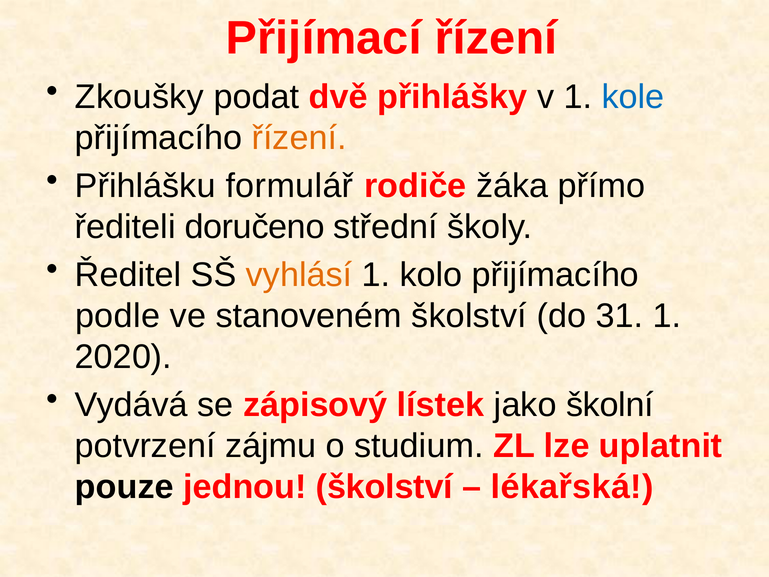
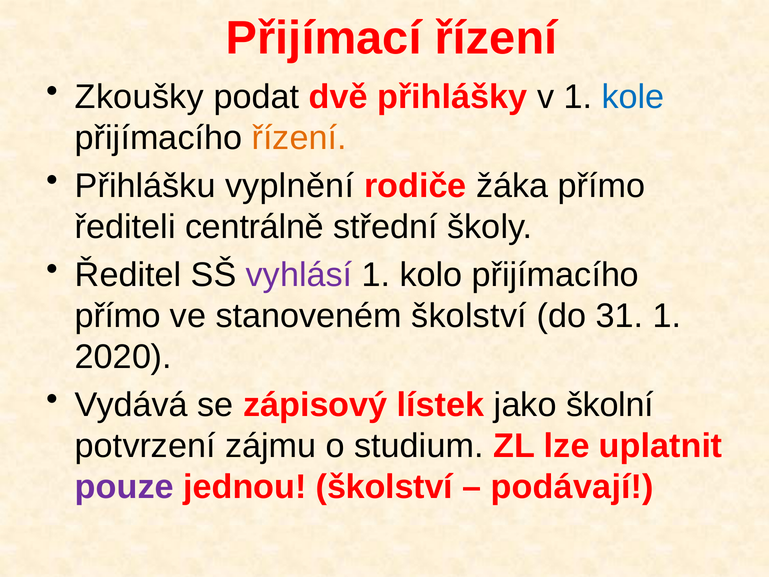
formulář: formulář -> vyplnění
doručeno: doručeno -> centrálně
vyhlásí colour: orange -> purple
podle at (118, 316): podle -> přímo
pouze colour: black -> purple
lékařská: lékařská -> podávají
